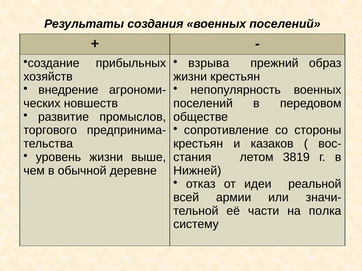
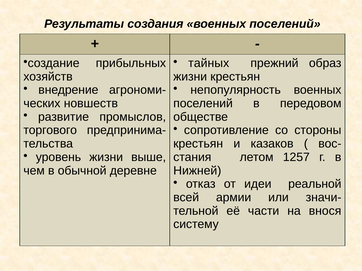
взрыва: взрыва -> тайных
3819: 3819 -> 1257
полка: полка -> внося
